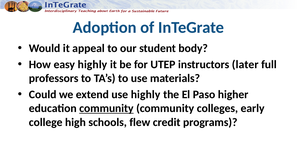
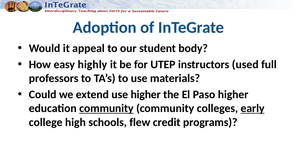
later: later -> used
use highly: highly -> higher
early underline: none -> present
